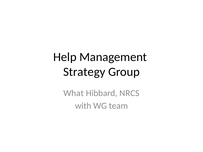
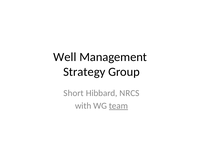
Help: Help -> Well
What: What -> Short
team underline: none -> present
